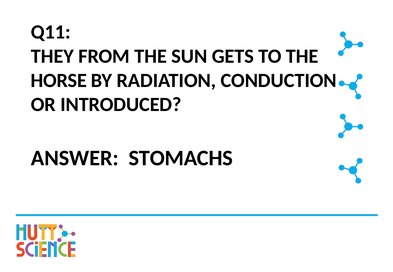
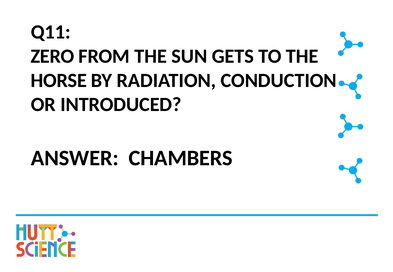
THEY: THEY -> ZERO
STOMACHS: STOMACHS -> CHAMBERS
